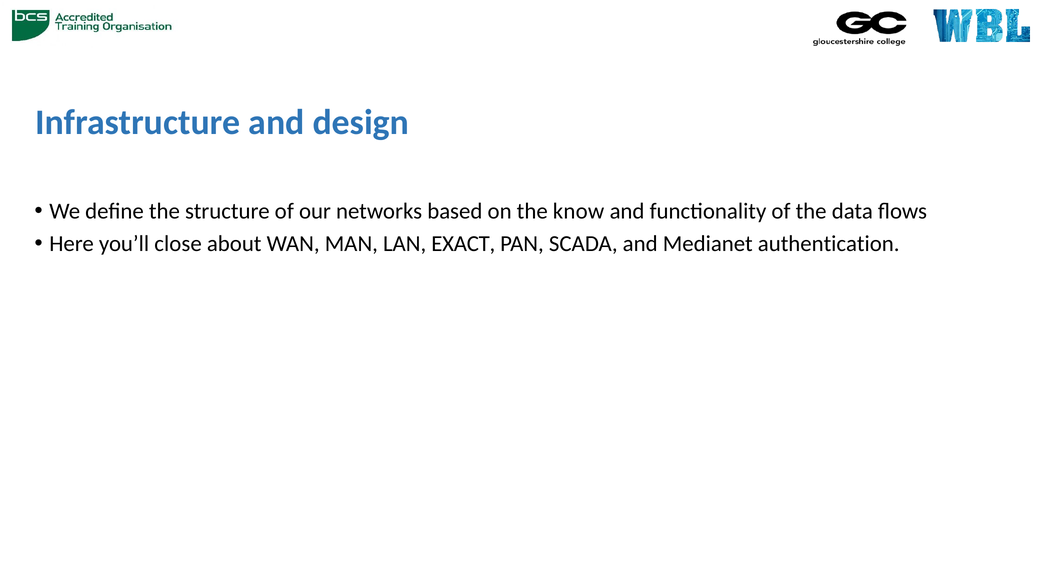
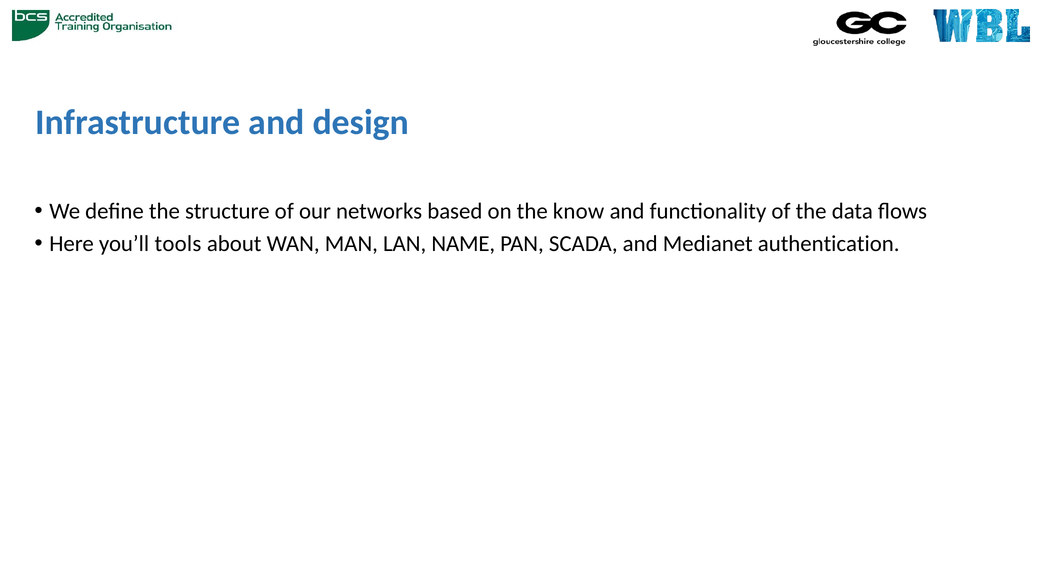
close: close -> tools
EXACT: EXACT -> NAME
